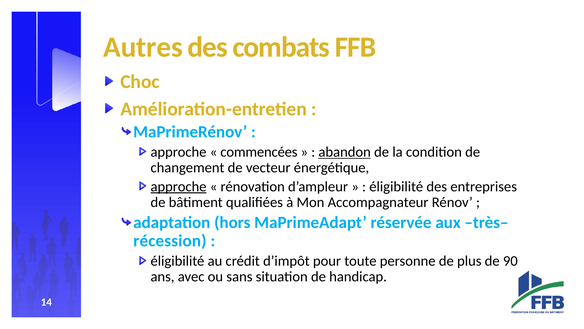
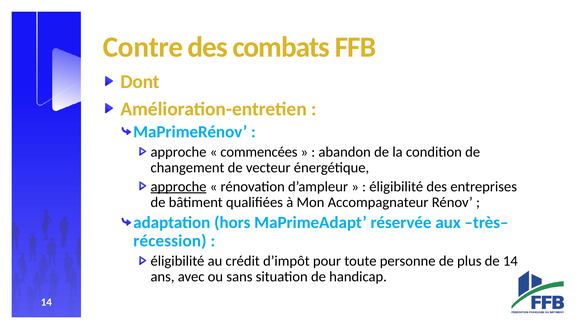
Autres: Autres -> Contre
Choc: Choc -> Dont
abandon underline: present -> none
de 90: 90 -> 14
